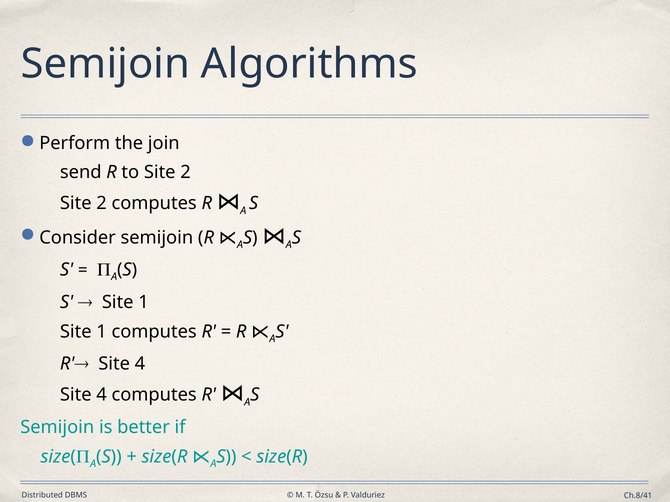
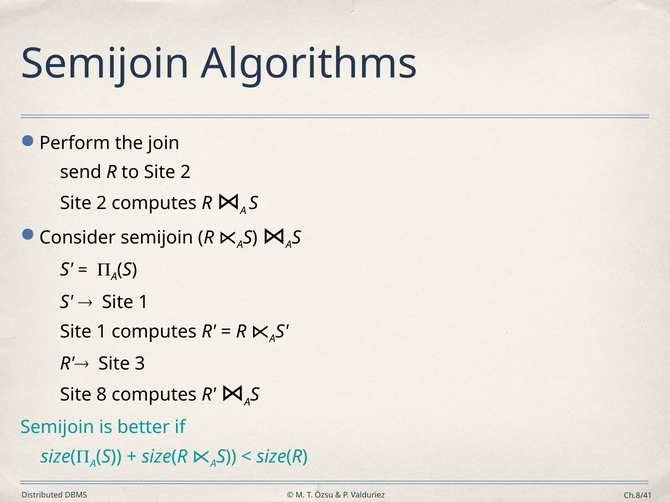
4 at (140, 364): 4 -> 3
4 at (102, 395): 4 -> 8
